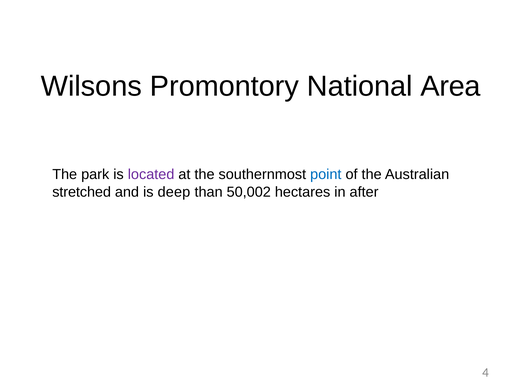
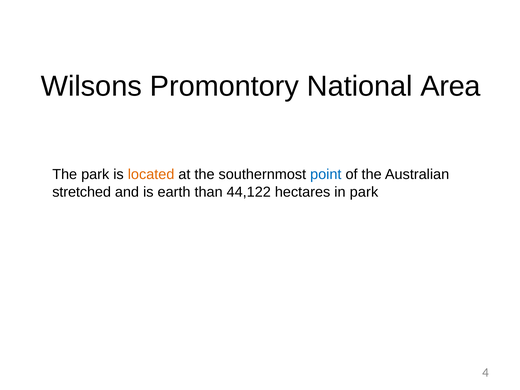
located colour: purple -> orange
deep: deep -> earth
50,002: 50,002 -> 44,122
in after: after -> park
